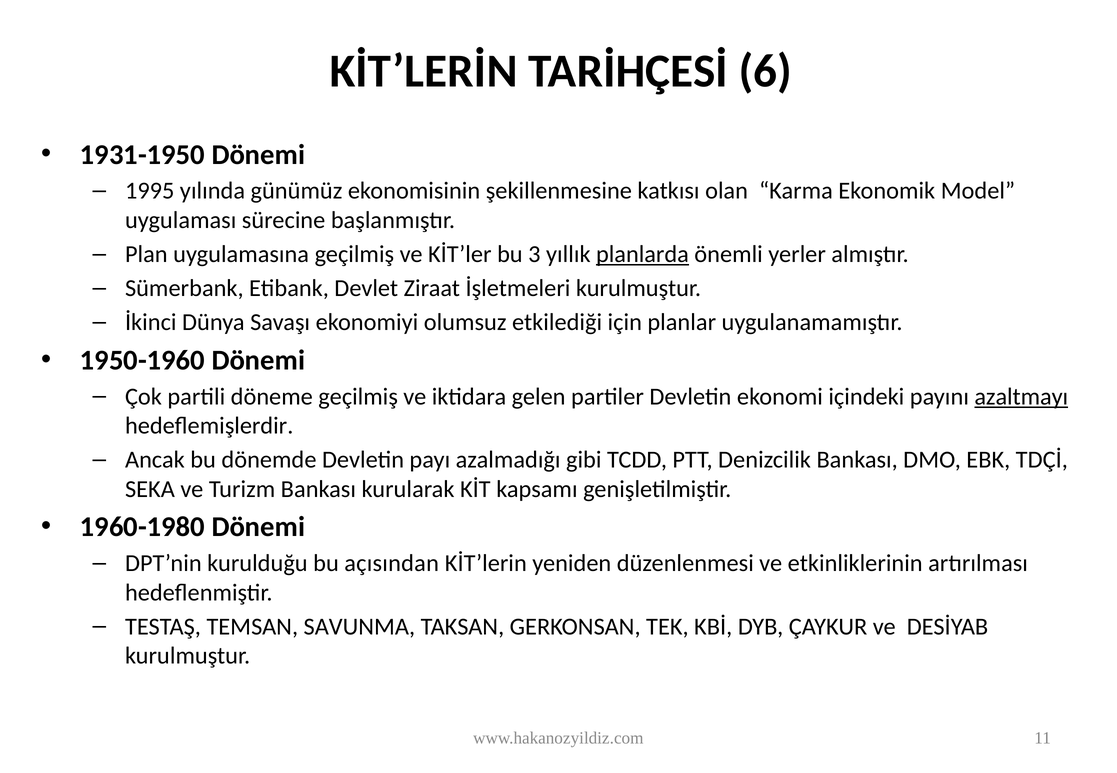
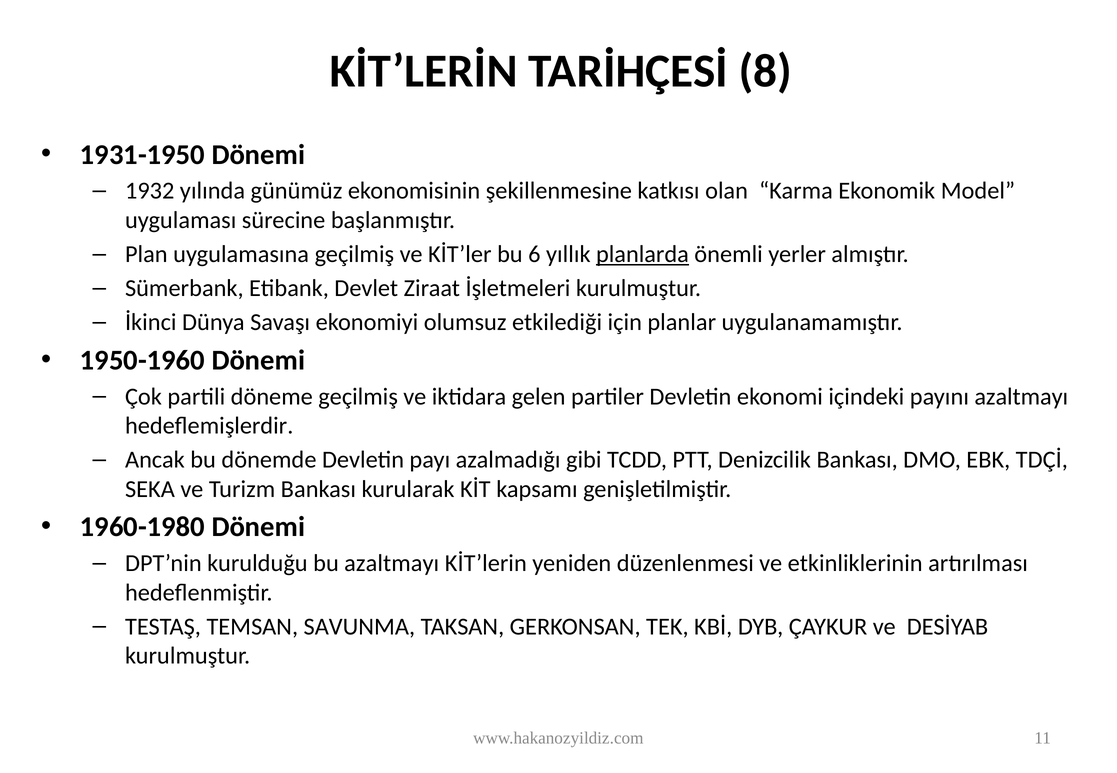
6: 6 -> 8
1995: 1995 -> 1932
3: 3 -> 6
azaltmayı at (1021, 397) underline: present -> none
bu açısından: açısından -> azaltmayı
